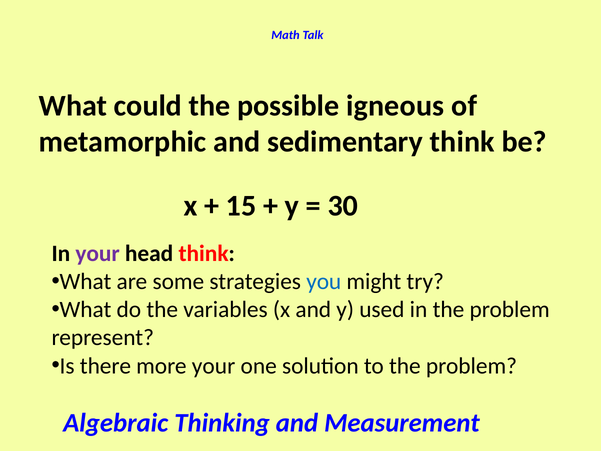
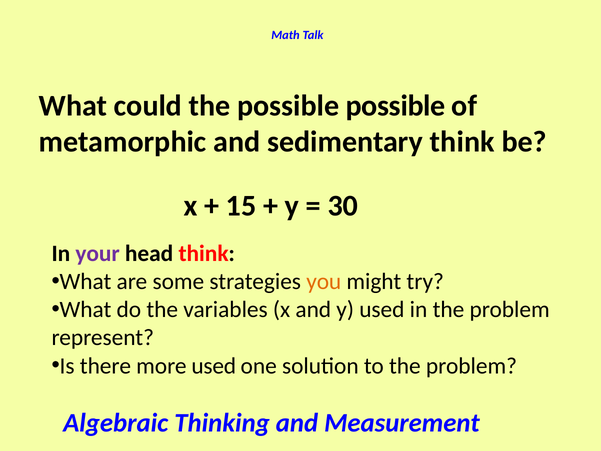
possible igneous: igneous -> possible
you colour: blue -> orange
more your: your -> used
